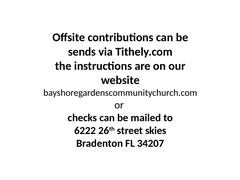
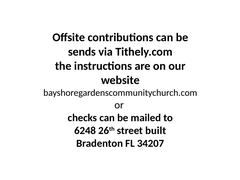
6222: 6222 -> 6248
skies: skies -> built
